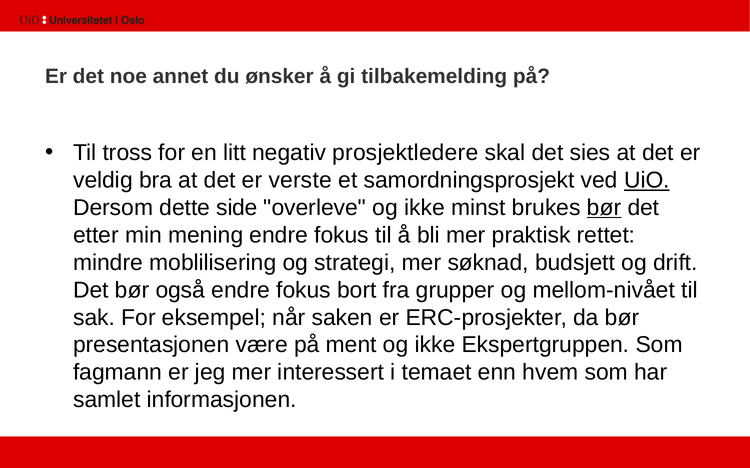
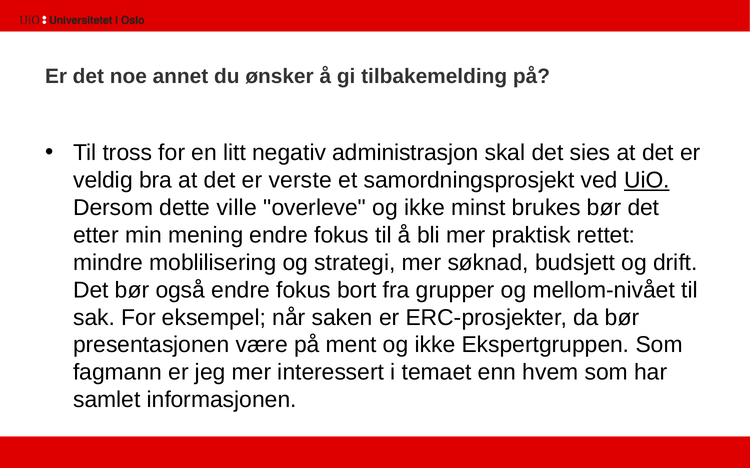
prosjektledere: prosjektledere -> administrasjon
side: side -> ville
bør at (604, 208) underline: present -> none
